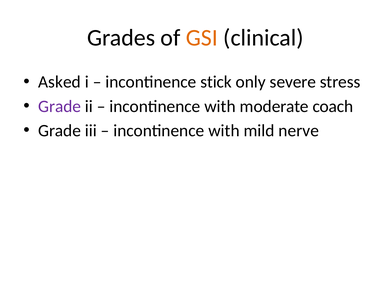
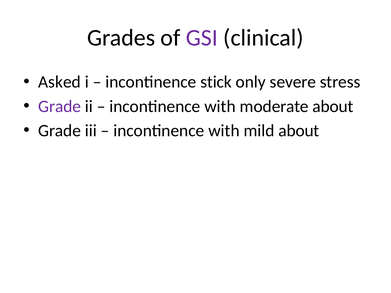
GSI colour: orange -> purple
moderate coach: coach -> about
mild nerve: nerve -> about
